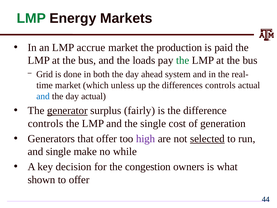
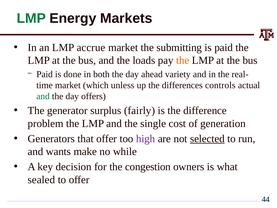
production: production -> submitting
the at (183, 60) colour: green -> orange
Grid at (45, 74): Grid -> Paid
system: system -> variety
and at (43, 96) colour: blue -> green
day actual: actual -> offers
generator underline: present -> none
controls at (46, 123): controls -> problem
and single: single -> wants
shown: shown -> sealed
